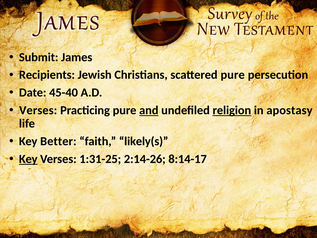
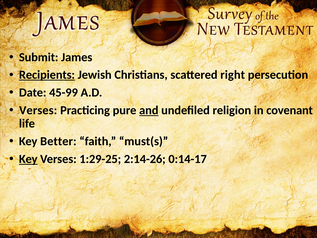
Recipients underline: none -> present
scattered pure: pure -> right
45-40: 45-40 -> 45-99
religion underline: present -> none
apostasy: apostasy -> covenant
likely(s: likely(s -> must(s
1:31-25: 1:31-25 -> 1:29-25
8:14-17: 8:14-17 -> 0:14-17
